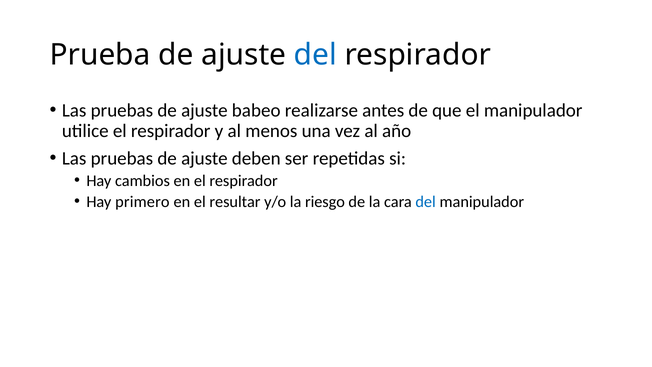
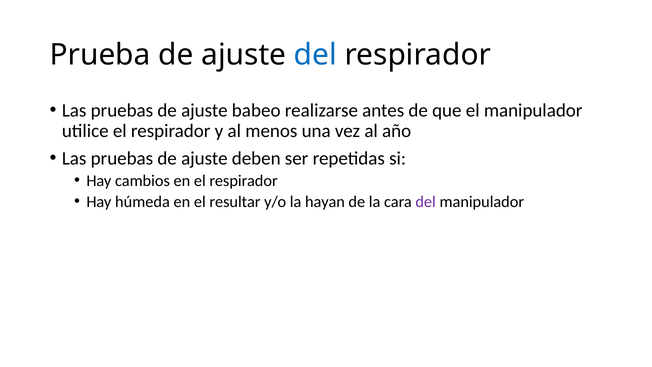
primero: primero -> húmeda
riesgo: riesgo -> hayan
del at (426, 202) colour: blue -> purple
